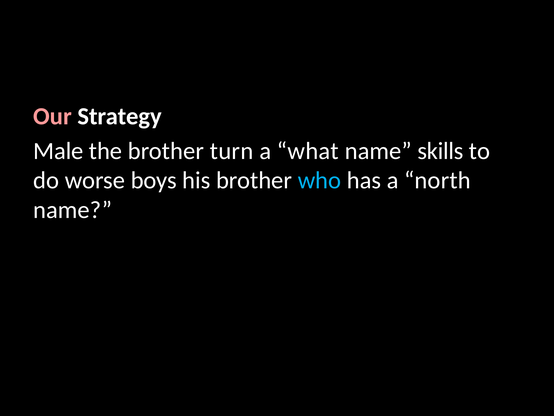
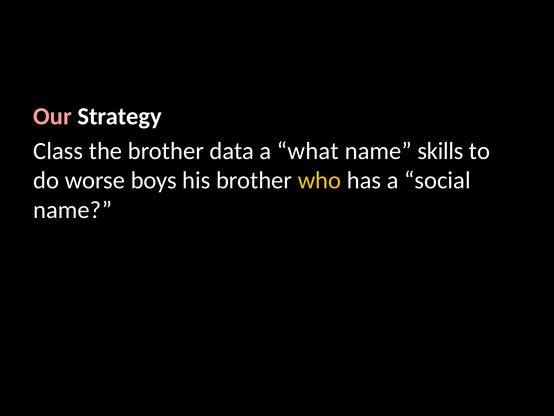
Male: Male -> Class
turn: turn -> data
who colour: light blue -> yellow
north: north -> social
